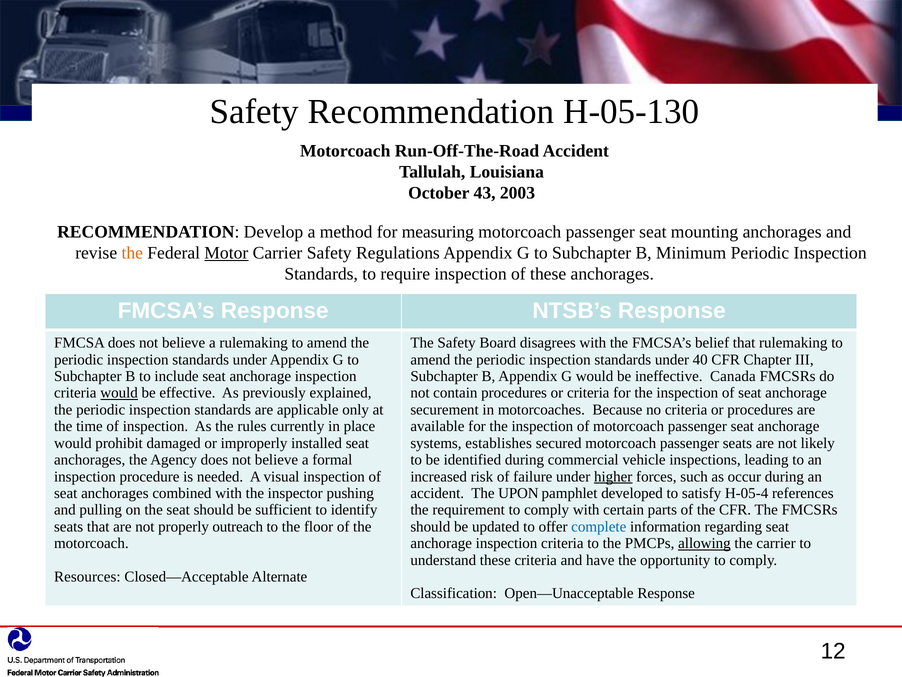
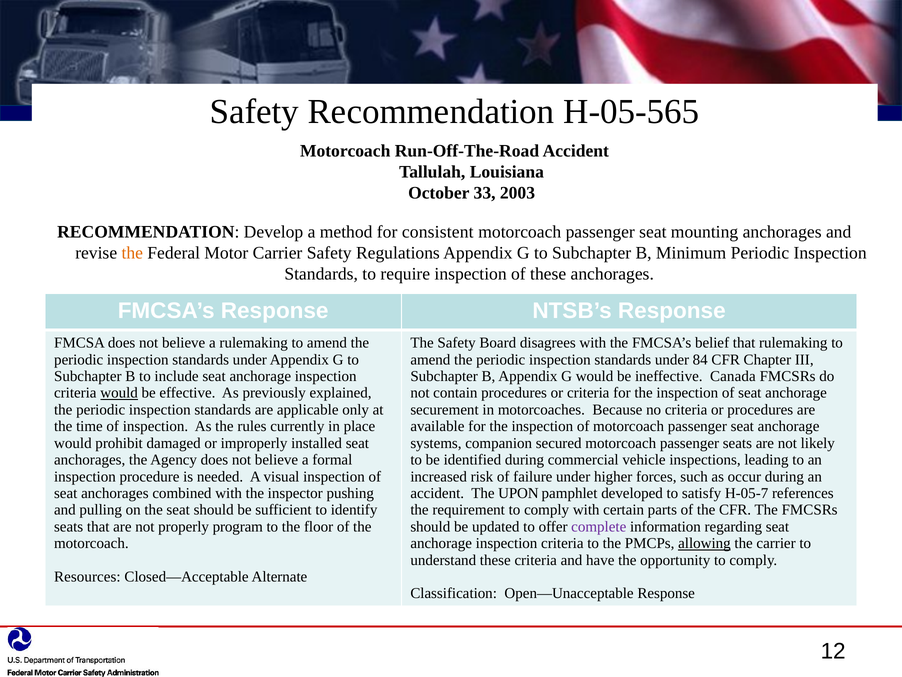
H-05-130: H-05-130 -> H-05-565
43: 43 -> 33
measuring: measuring -> consistent
Motor underline: present -> none
40: 40 -> 84
establishes: establishes -> companion
higher underline: present -> none
H-05-4: H-05-4 -> H-05-7
outreach: outreach -> program
complete colour: blue -> purple
